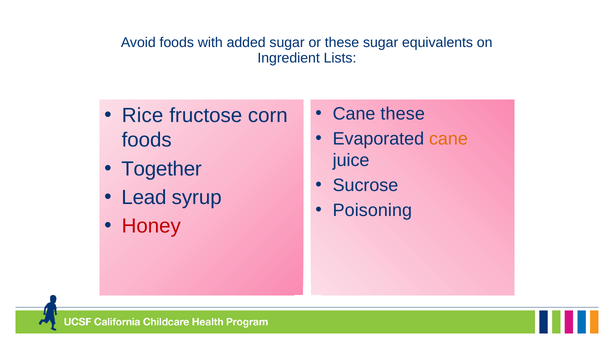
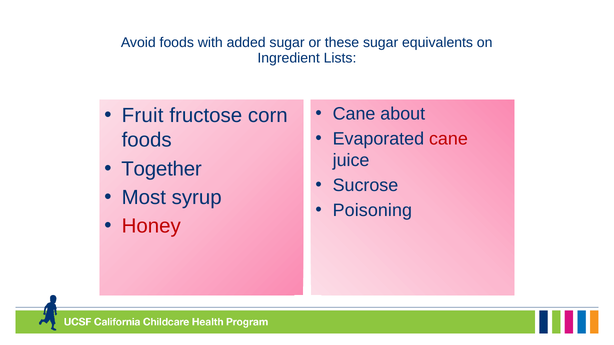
Cane these: these -> about
Rice: Rice -> Fruit
cane at (448, 139) colour: orange -> red
Lead: Lead -> Most
